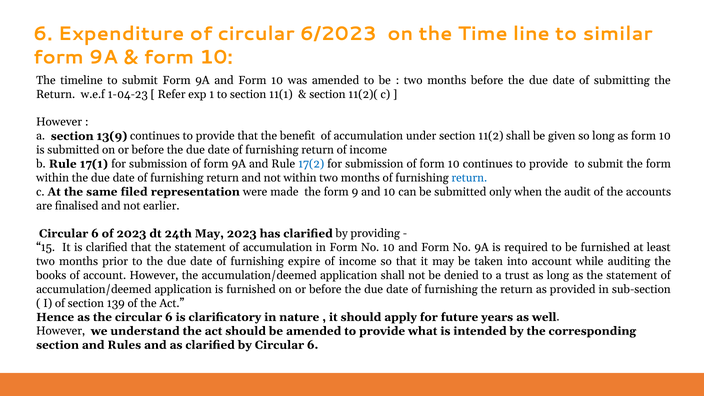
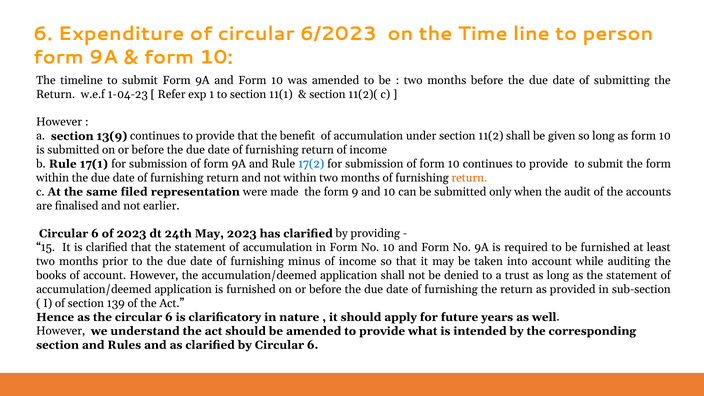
similar: similar -> person
return at (469, 178) colour: blue -> orange
expire: expire -> minus
